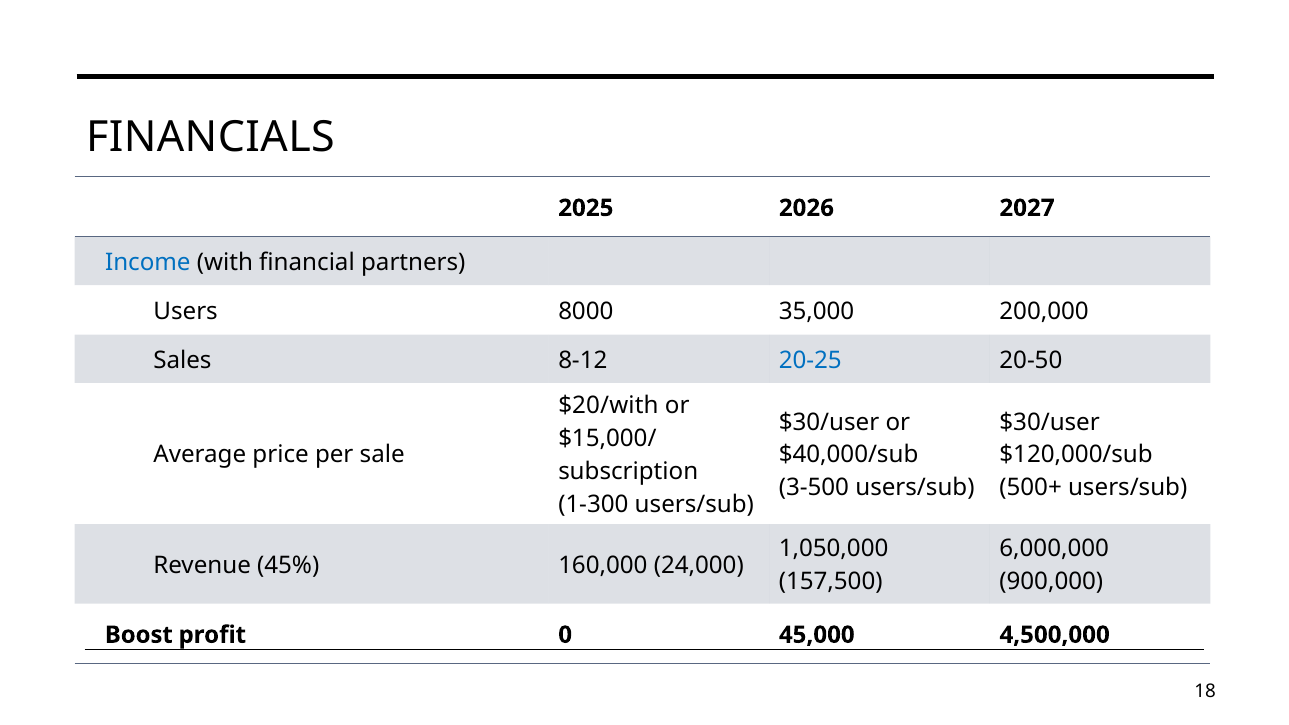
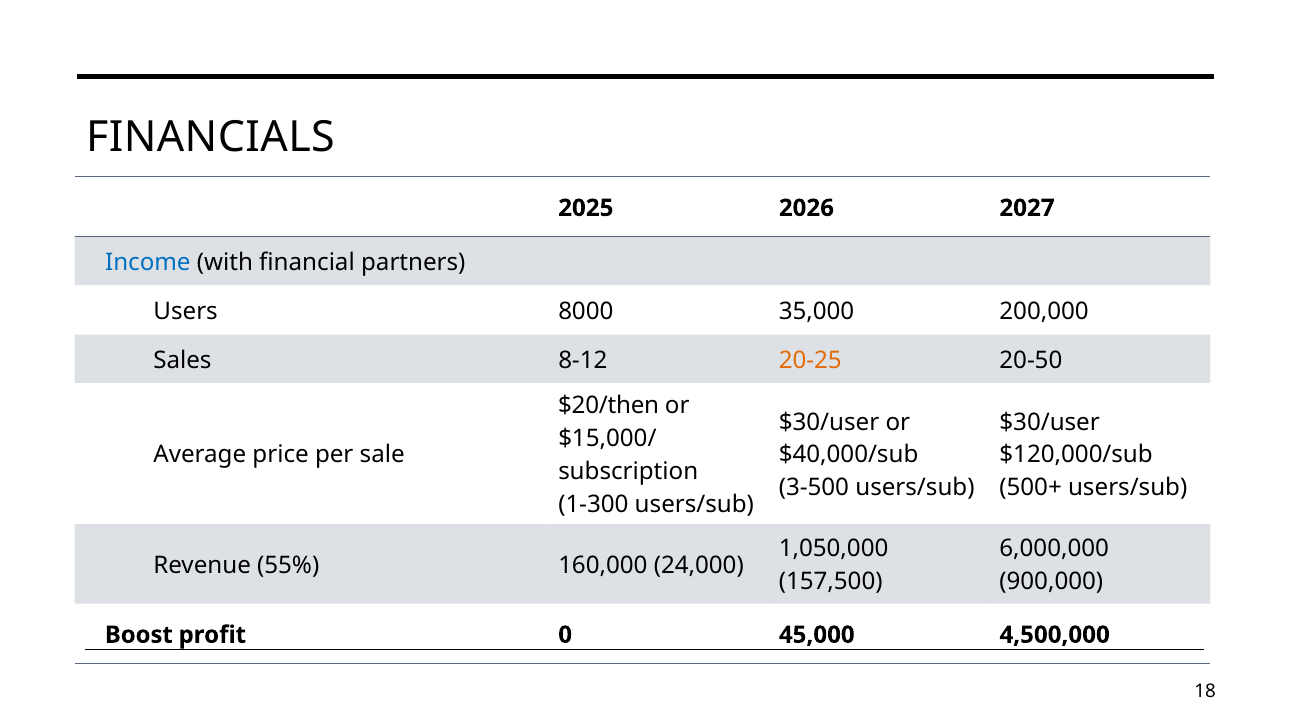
20-25 colour: blue -> orange
$20/with: $20/with -> $20/then
45%: 45% -> 55%
